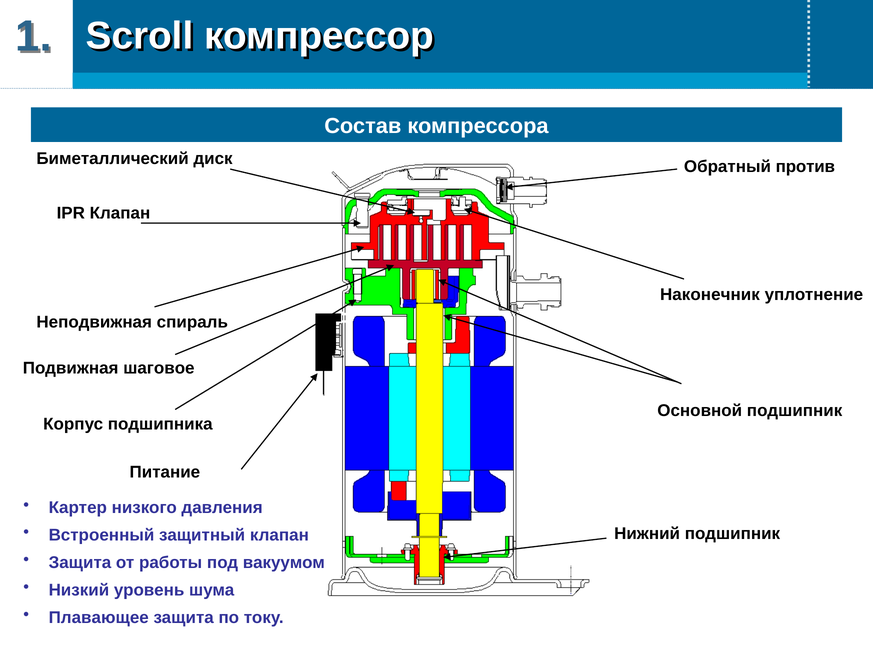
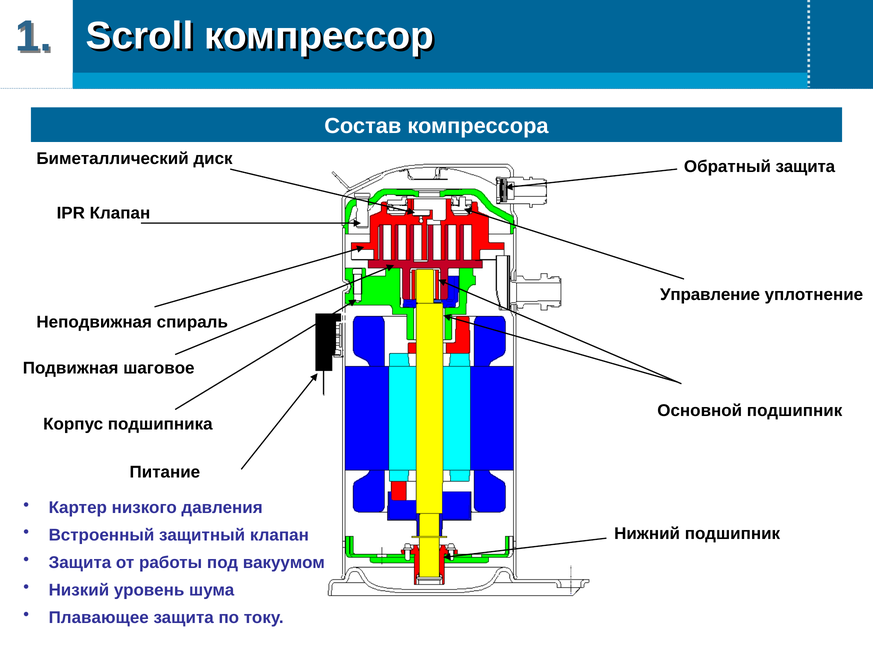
Обратный против: против -> защита
Наконечник: Наконечник -> Управление
